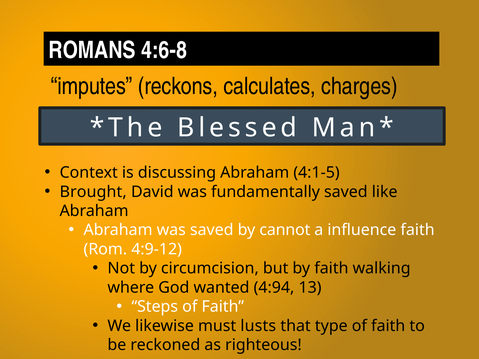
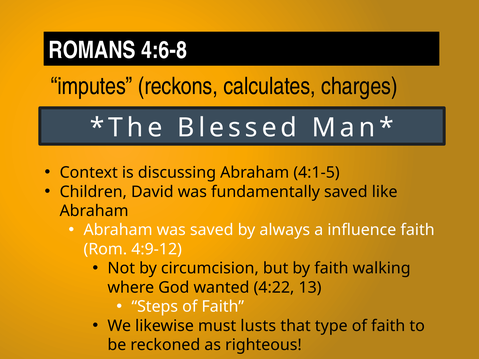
Brought: Brought -> Children
cannot: cannot -> always
4:94: 4:94 -> 4:22
